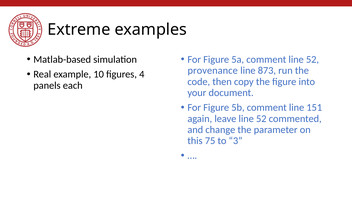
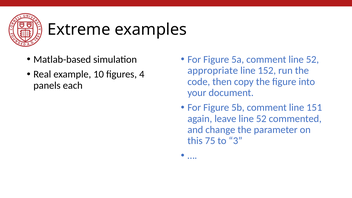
provenance: provenance -> appropriate
873: 873 -> 152
